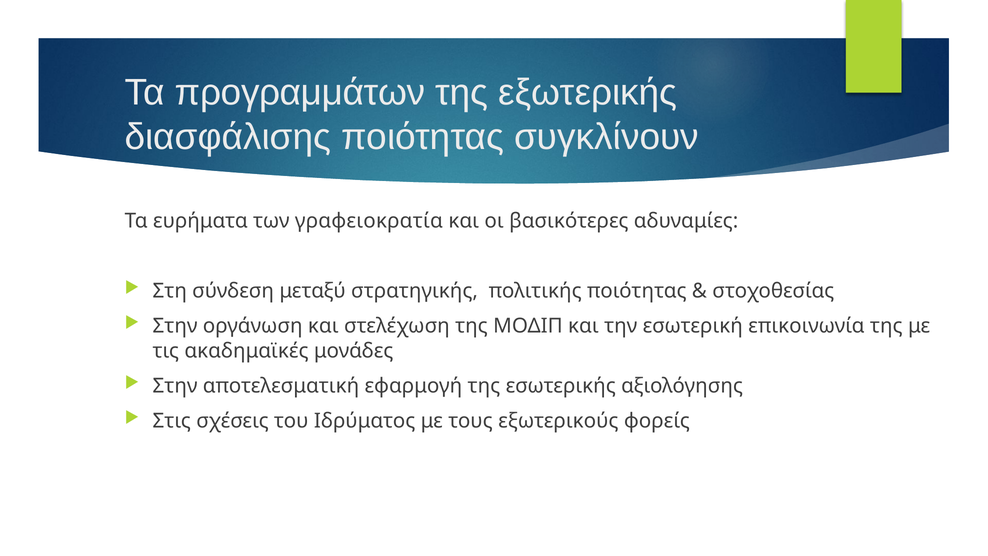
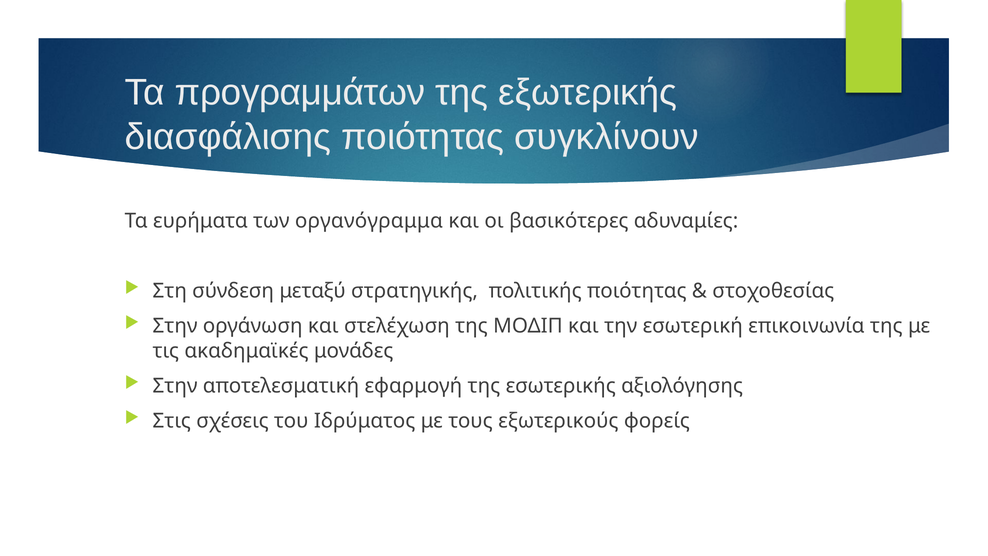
γραφειοκρατία: γραφειοκρατία -> οργανόγραμμα
